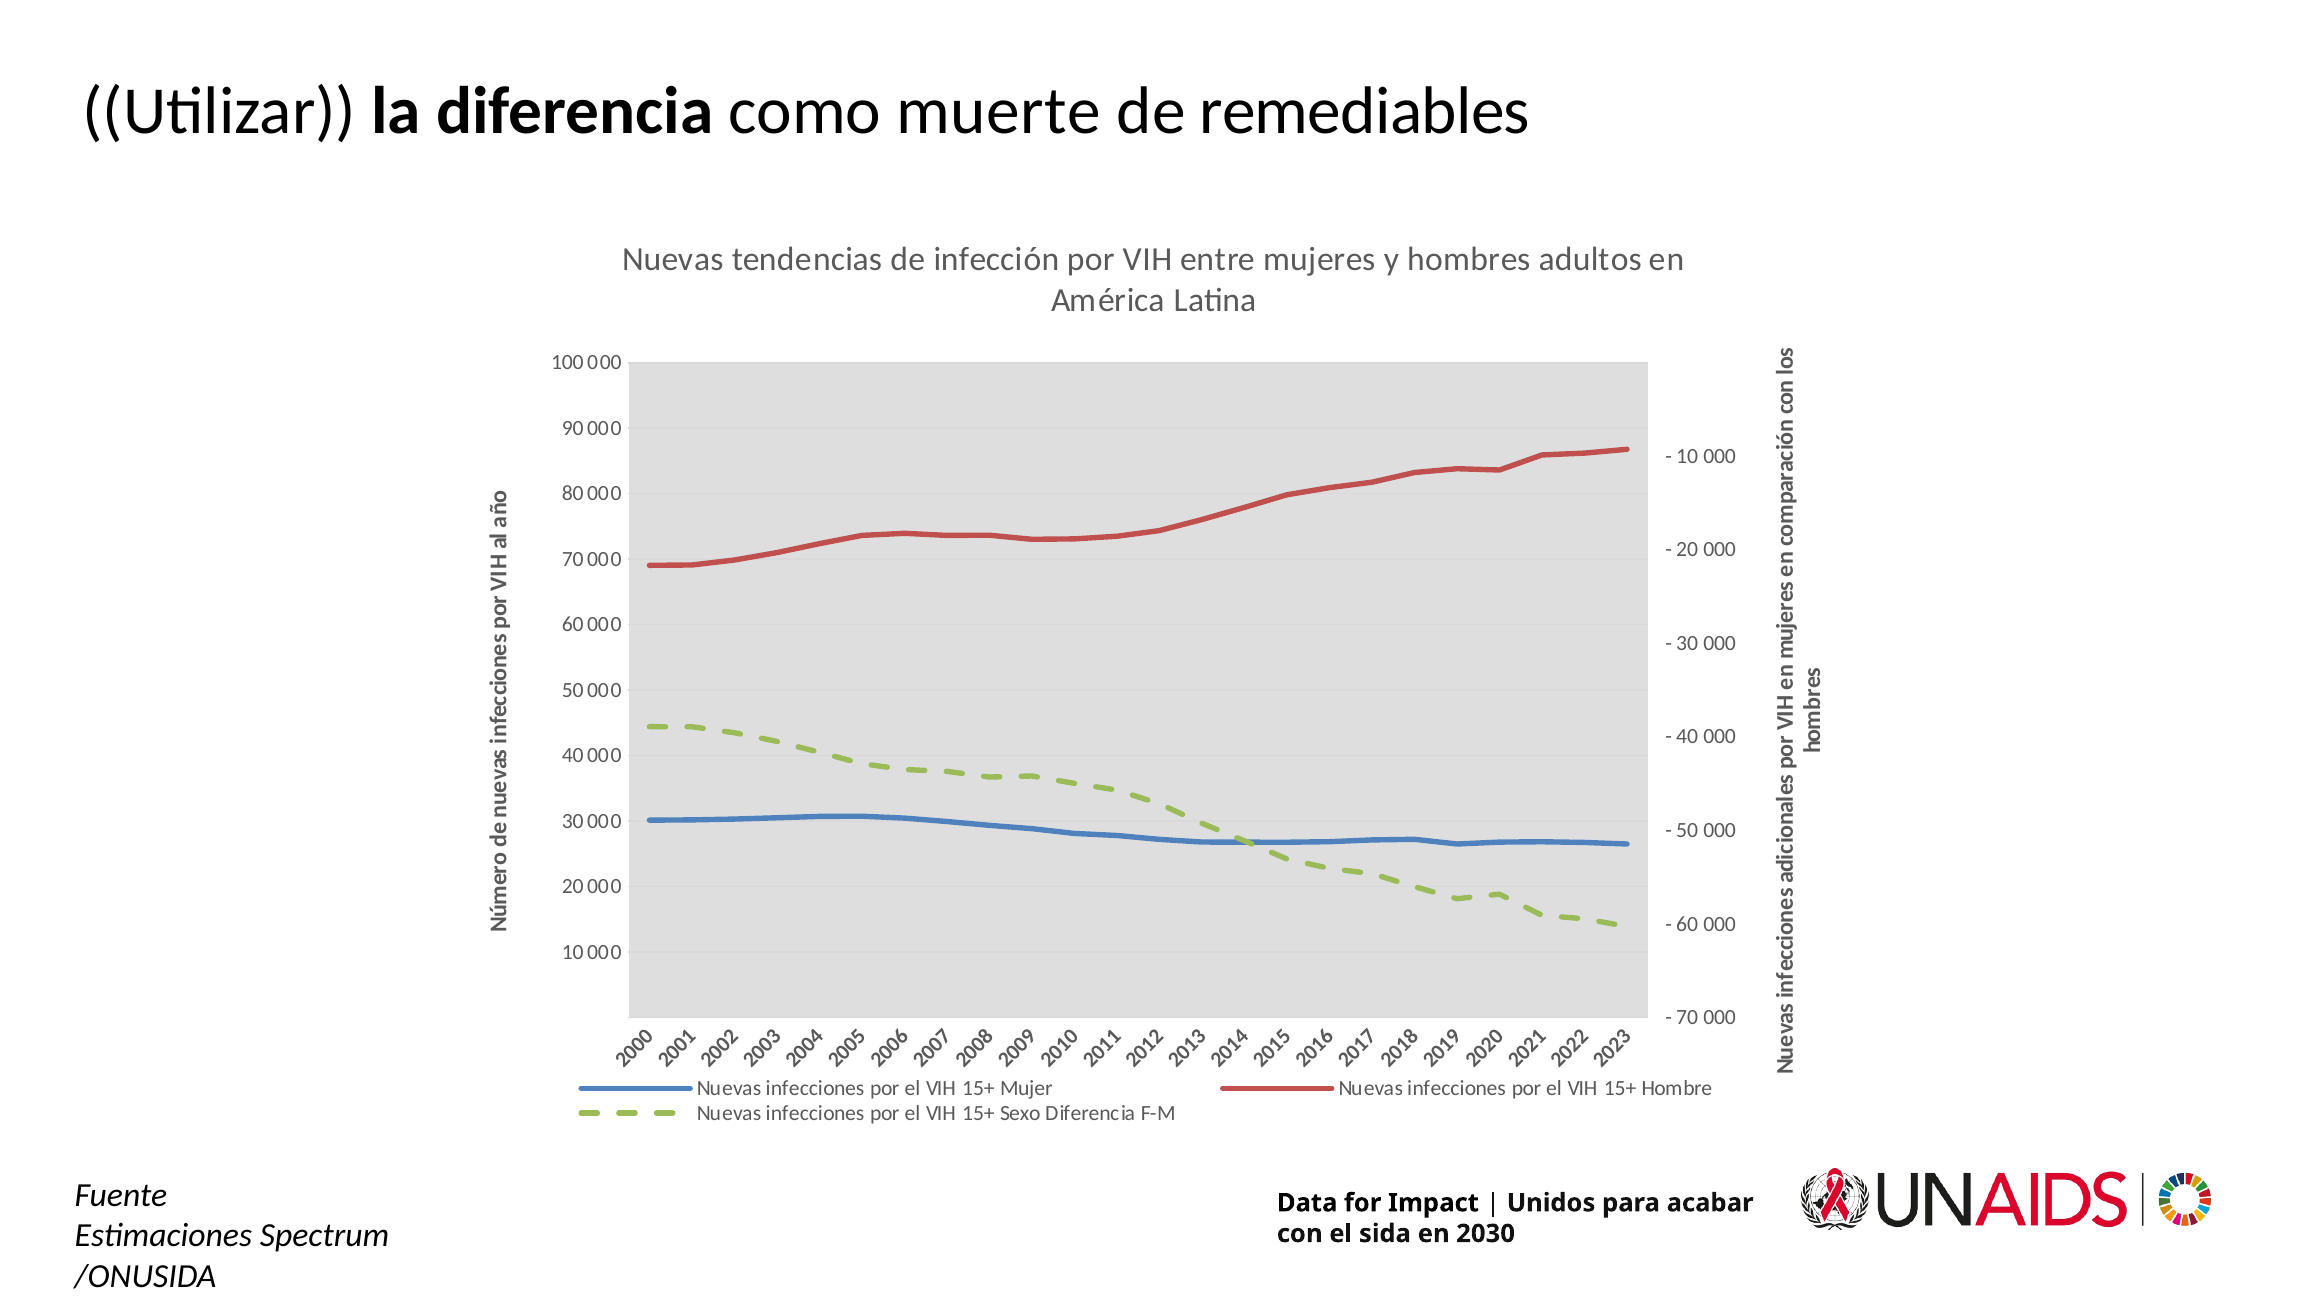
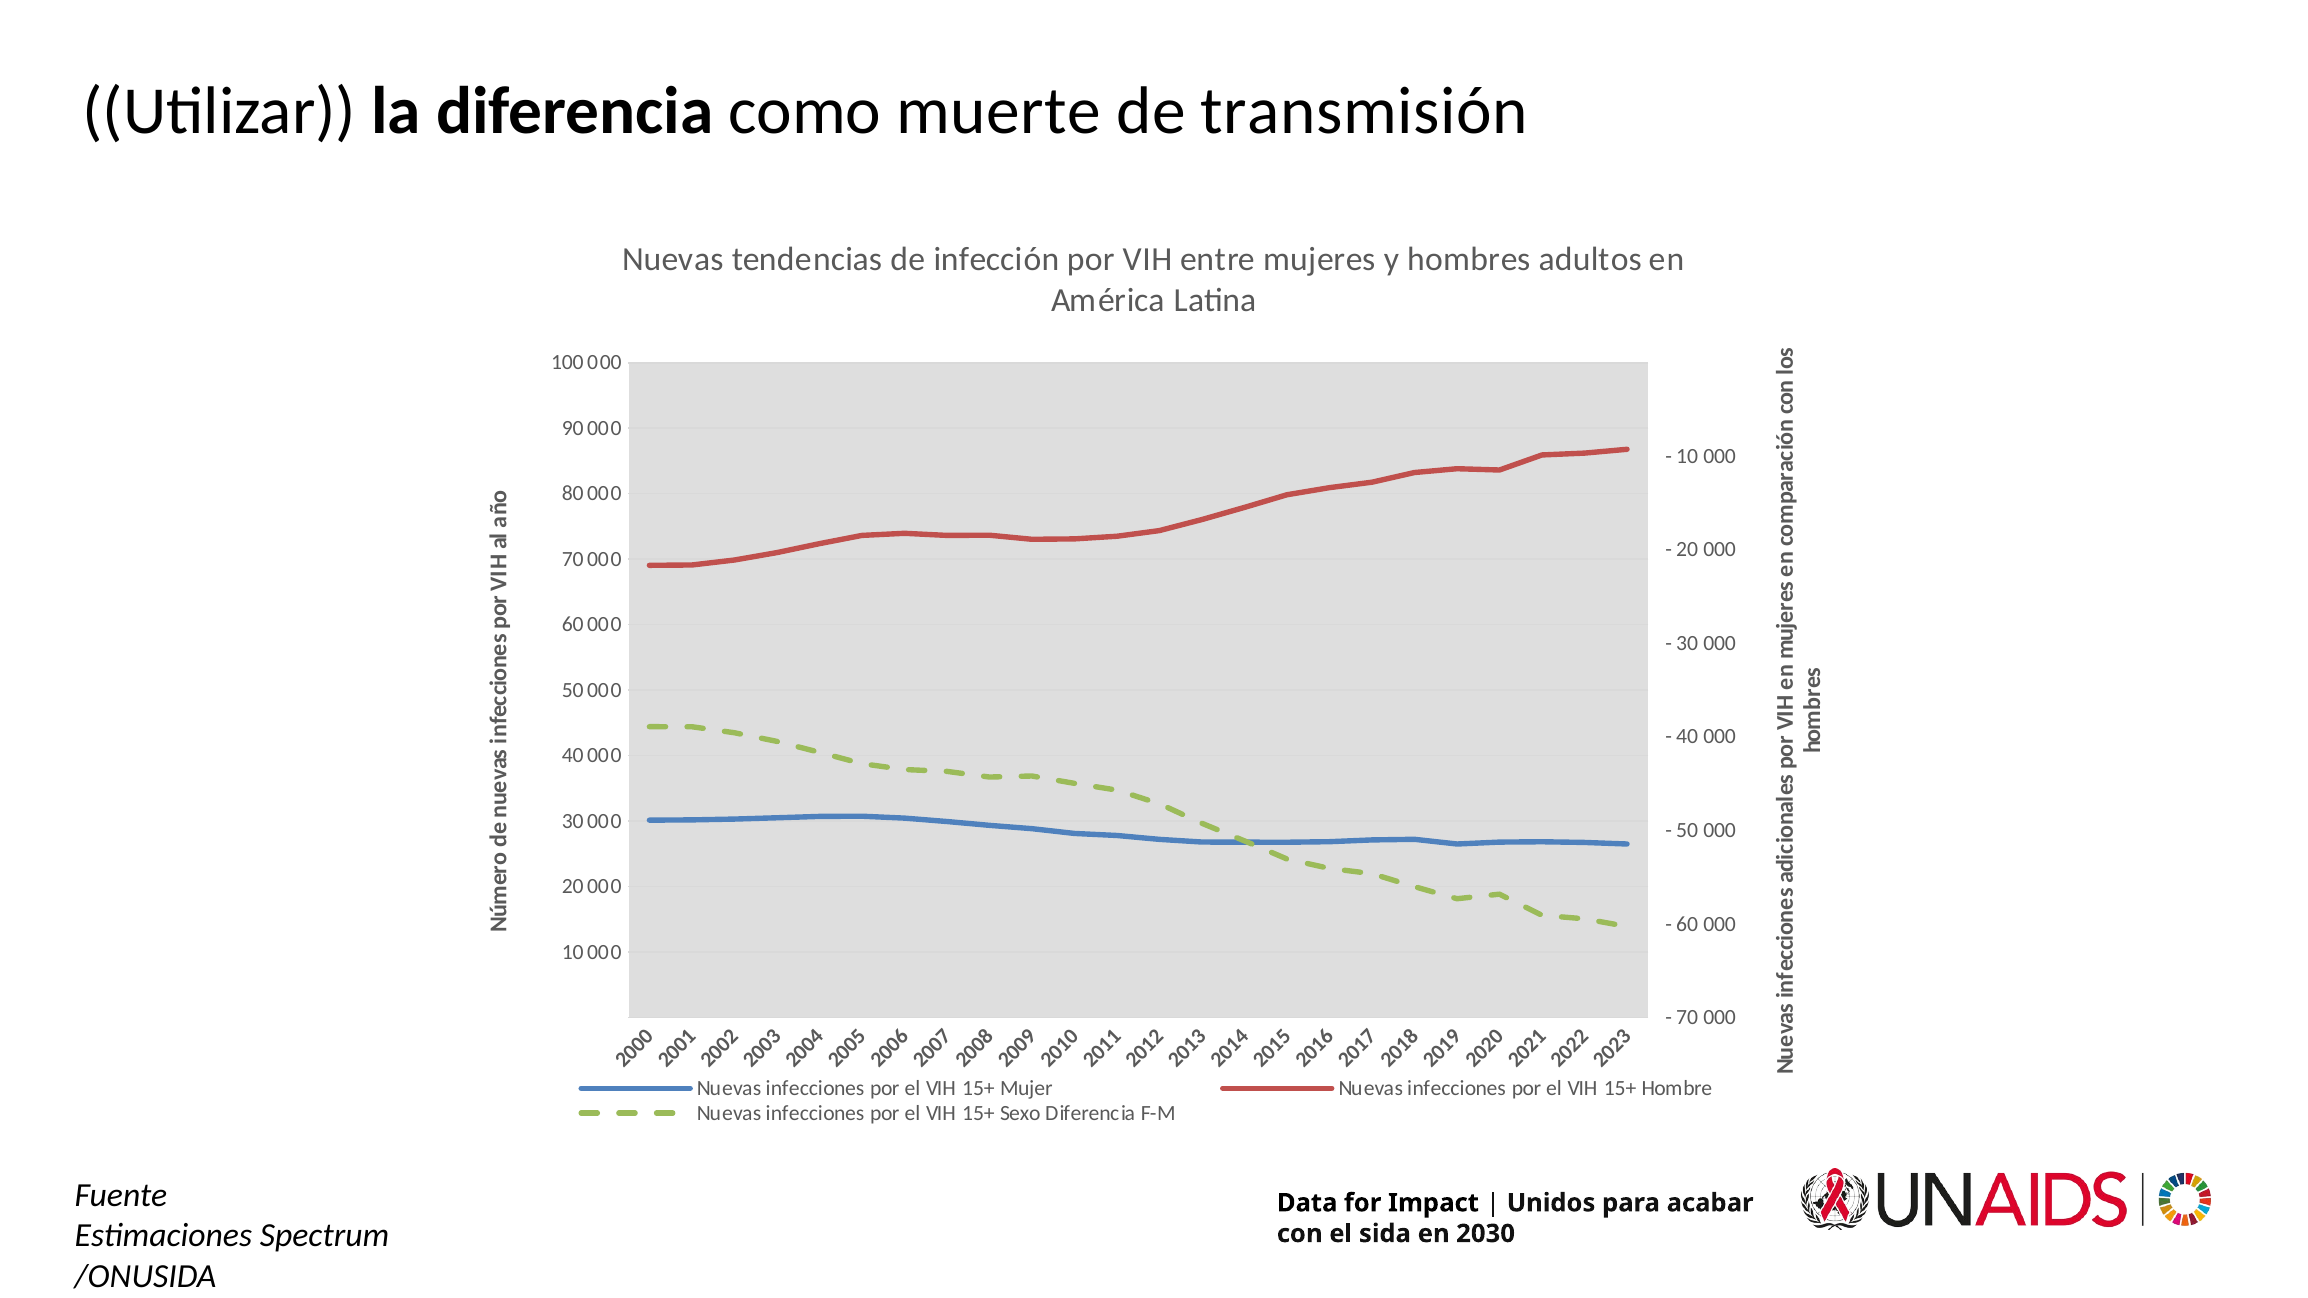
remediables: remediables -> transmisión
